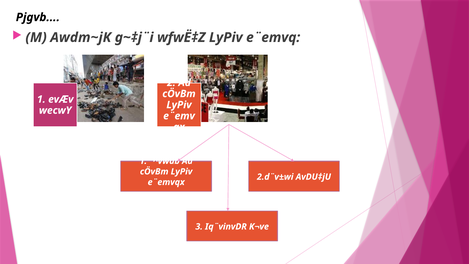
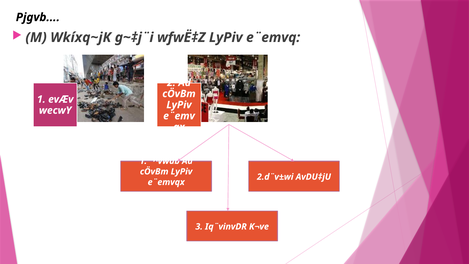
Awdm~jK: Awdm~jK -> Wkíxq~jK
